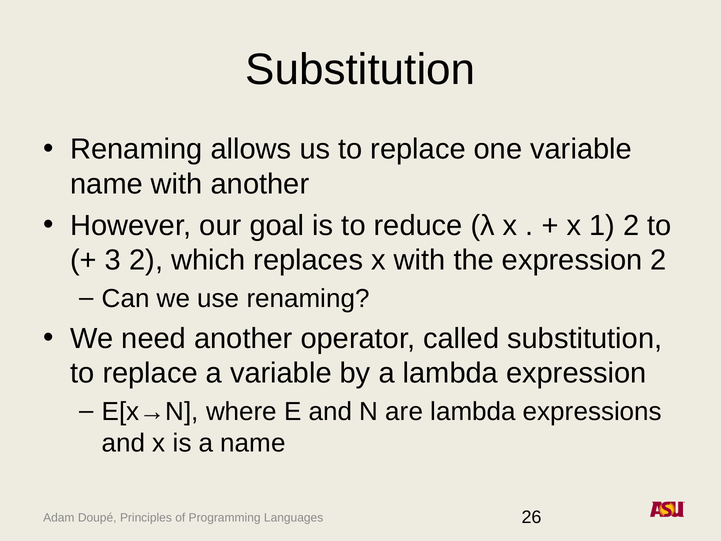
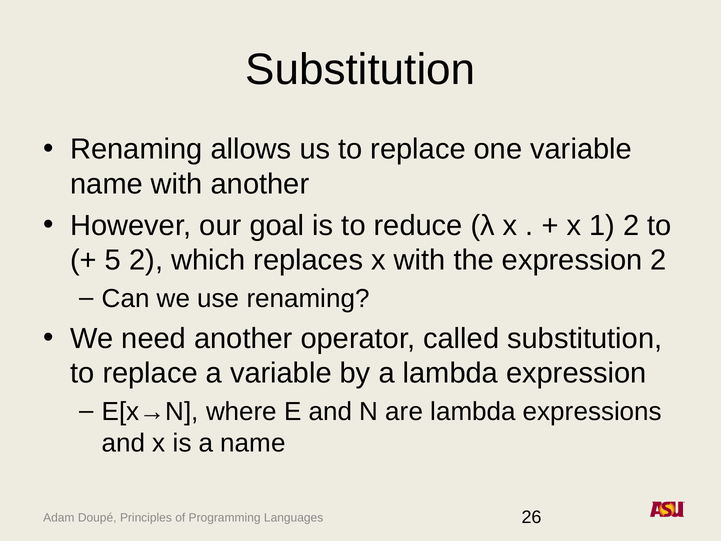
3: 3 -> 5
